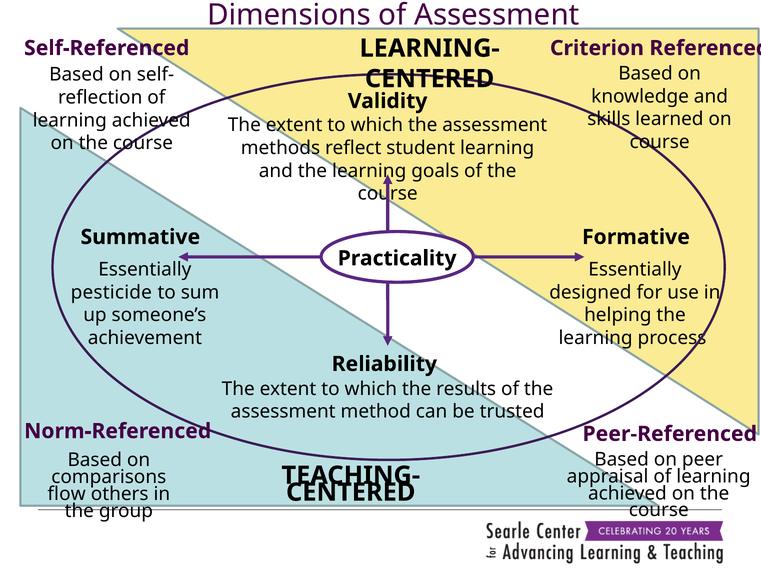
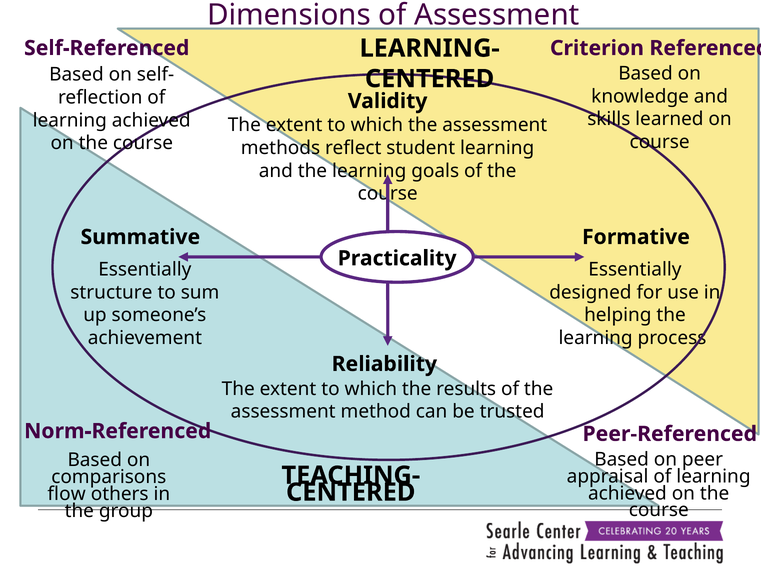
pesticide: pesticide -> structure
